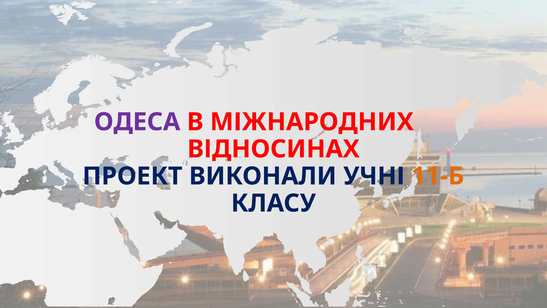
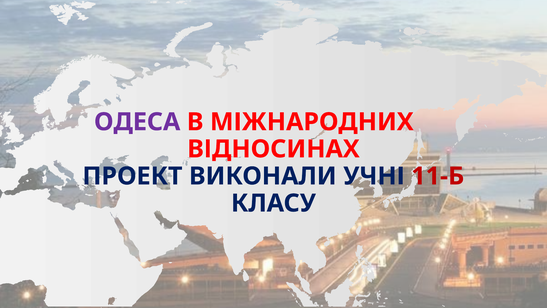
11-Б colour: orange -> red
